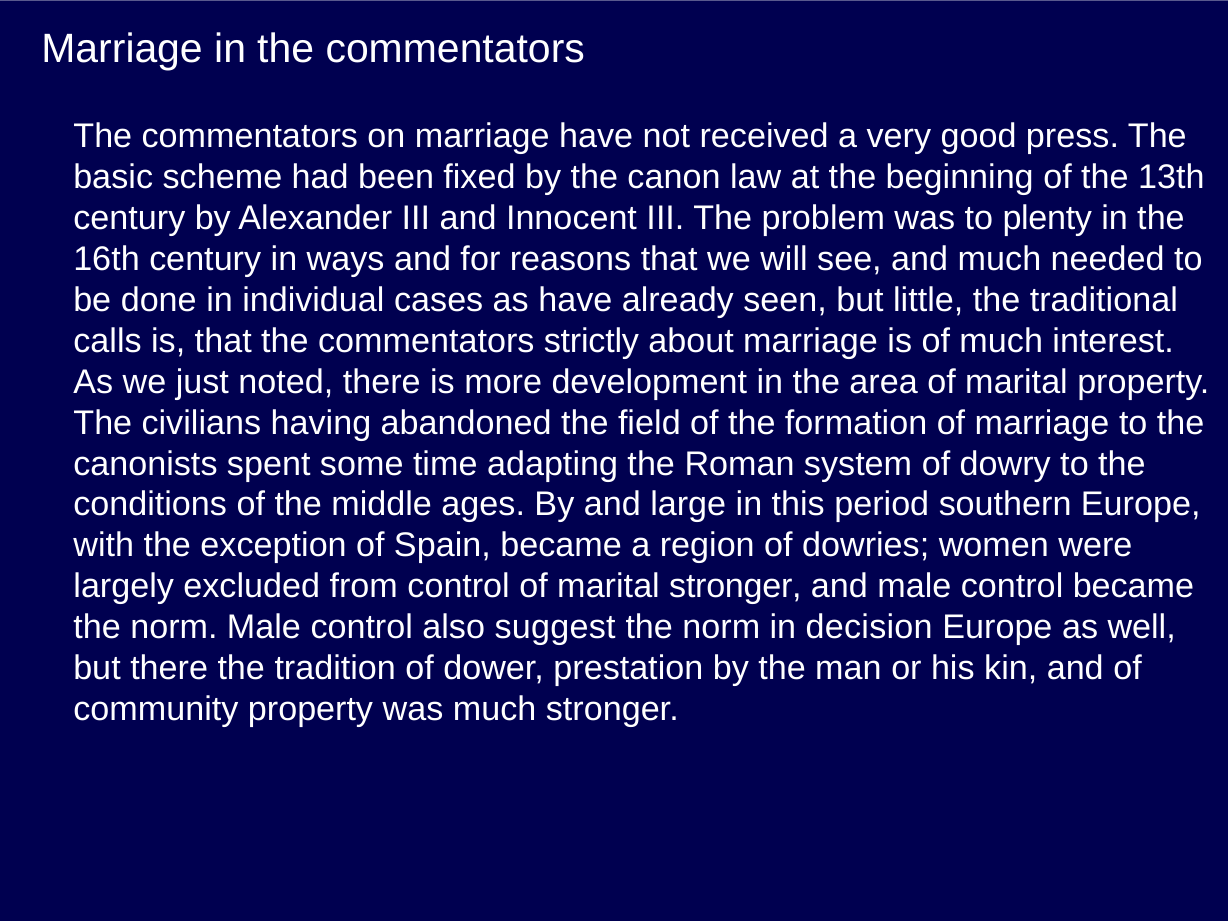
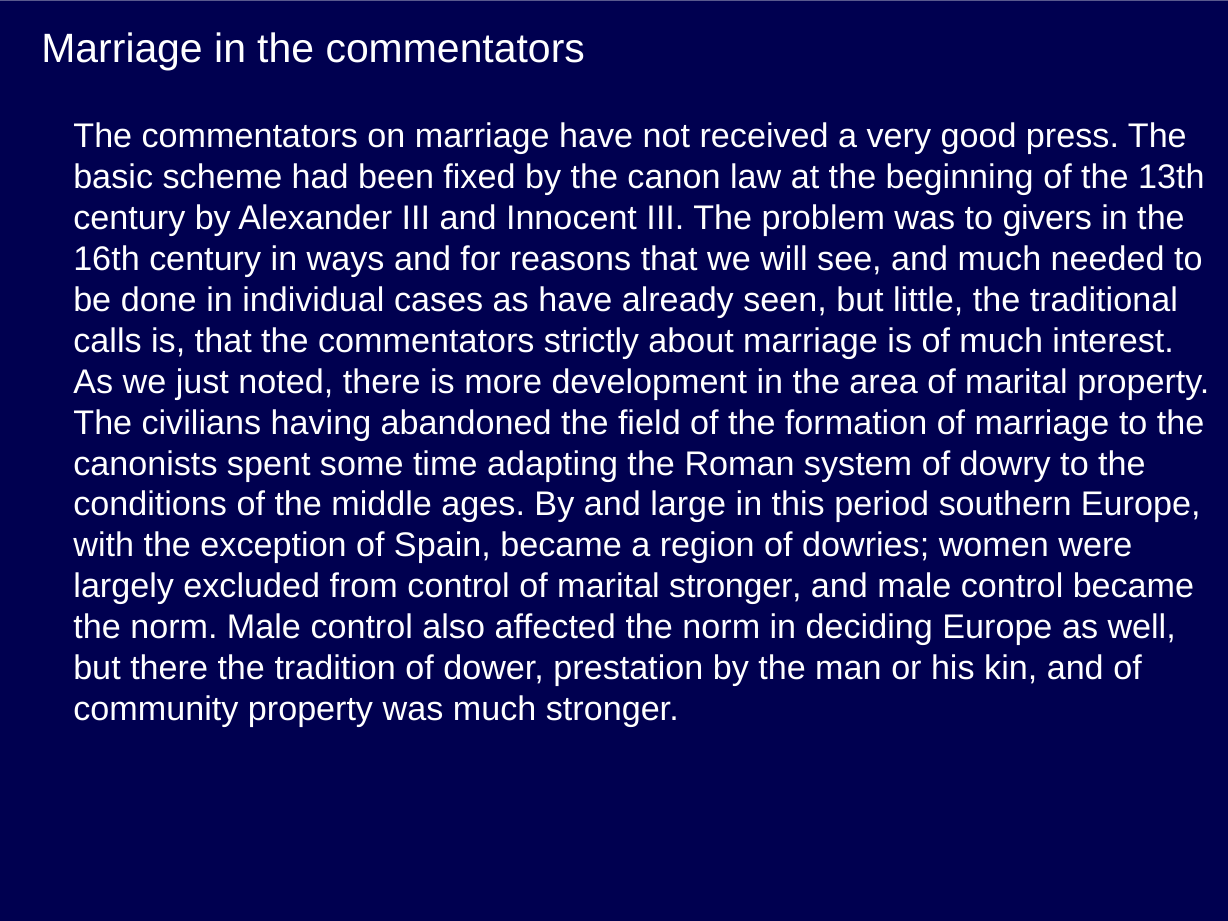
plenty: plenty -> givers
suggest: suggest -> affected
decision: decision -> deciding
